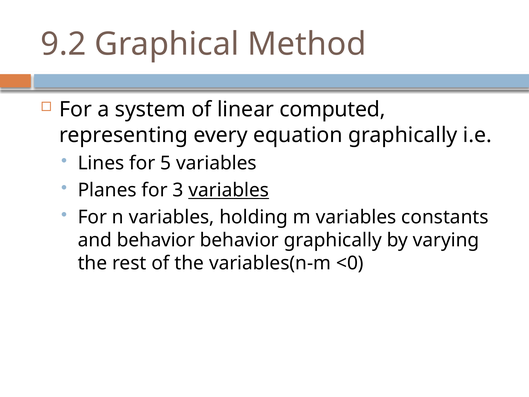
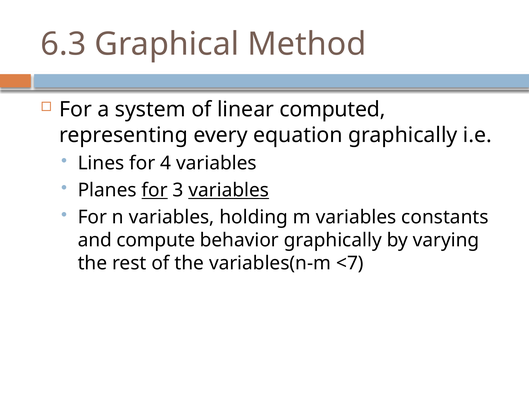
9.2: 9.2 -> 6.3
5: 5 -> 4
for at (155, 190) underline: none -> present
and behavior: behavior -> compute
<0: <0 -> <7
